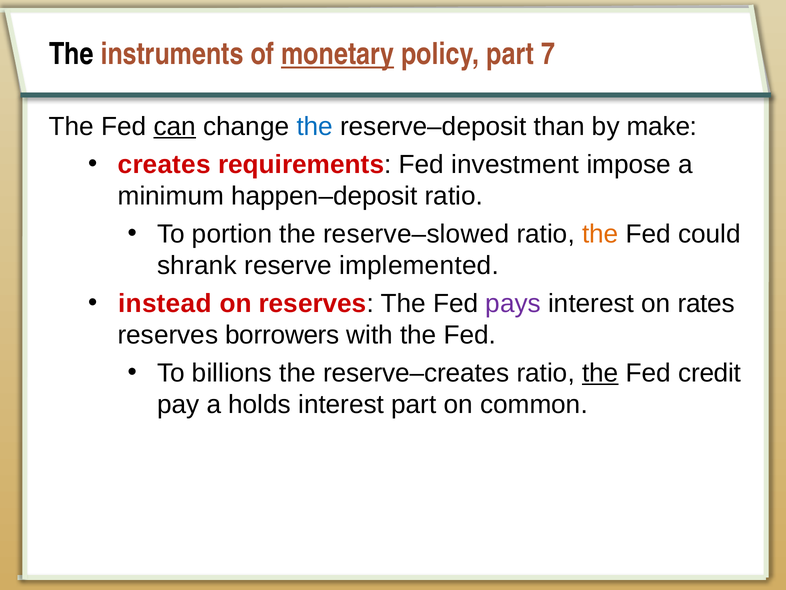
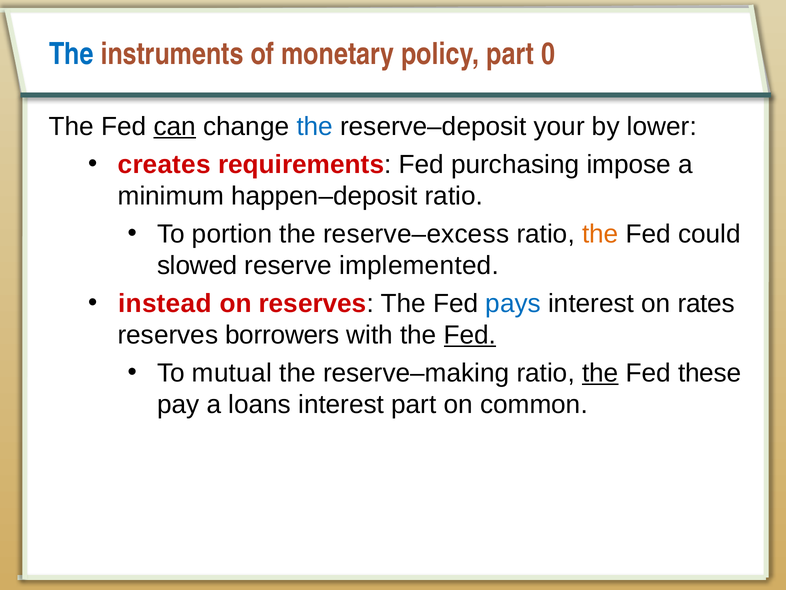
The at (71, 54) colour: black -> blue
monetary underline: present -> none
7: 7 -> 0
than: than -> your
make: make -> lower
investment: investment -> purchasing
reserve–slowed: reserve–slowed -> reserve–excess
shrank: shrank -> slowed
pays colour: purple -> blue
Fed at (470, 335) underline: none -> present
billions: billions -> mutual
reserve–creates: reserve–creates -> reserve–making
credit: credit -> these
holds: holds -> loans
